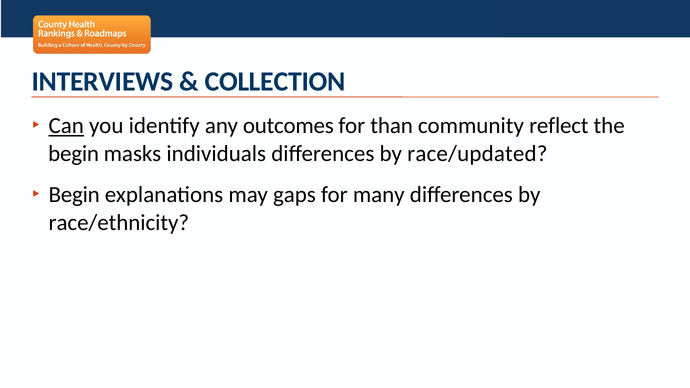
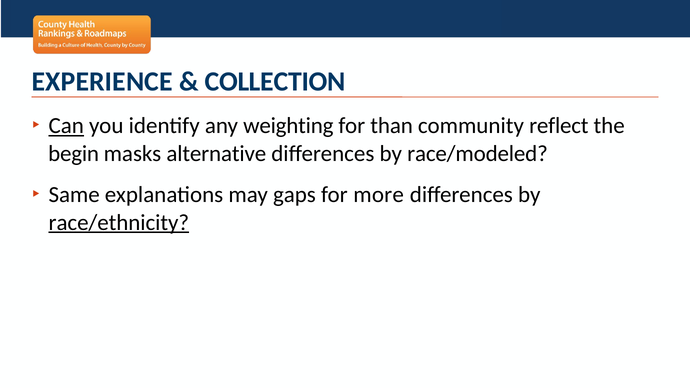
INTERVIEWS: INTERVIEWS -> EXPERIENCE
outcomes: outcomes -> weighting
individuals: individuals -> alternative
race/updated: race/updated -> race/modeled
Begin at (74, 195): Begin -> Same
many: many -> more
race/ethnicity underline: none -> present
